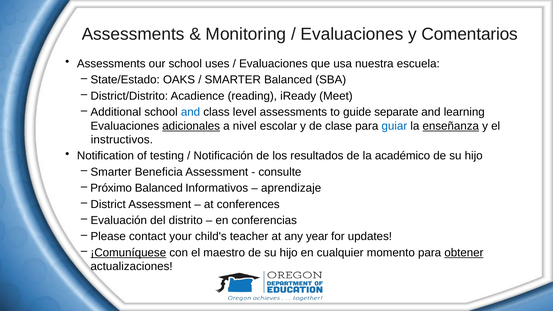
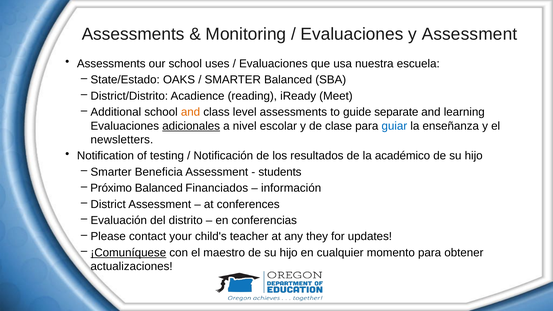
y Comentarios: Comentarios -> Assessment
and at (191, 112) colour: blue -> orange
enseñanza underline: present -> none
instructivos: instructivos -> newsletters
consulte: consulte -> students
Informativos: Informativos -> Financiados
aprendizaje: aprendizaje -> información
year: year -> they
obtener underline: present -> none
